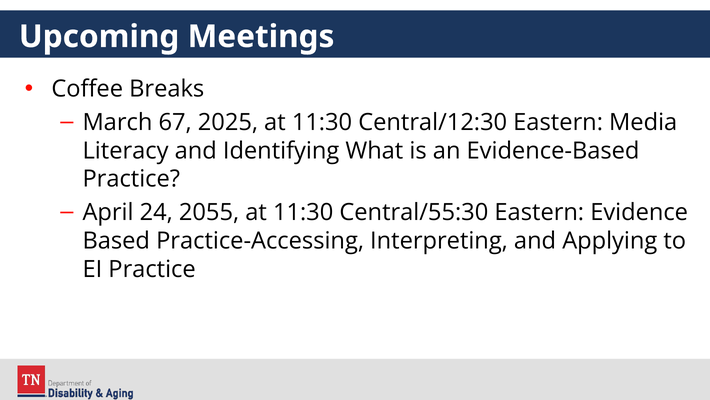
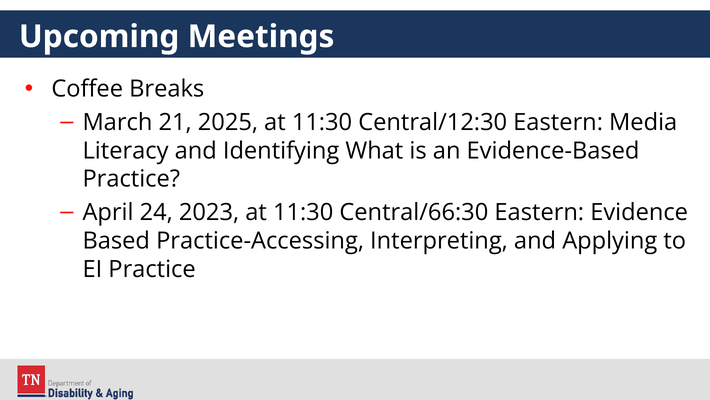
67: 67 -> 21
2055: 2055 -> 2023
Central/55:30: Central/55:30 -> Central/66:30
